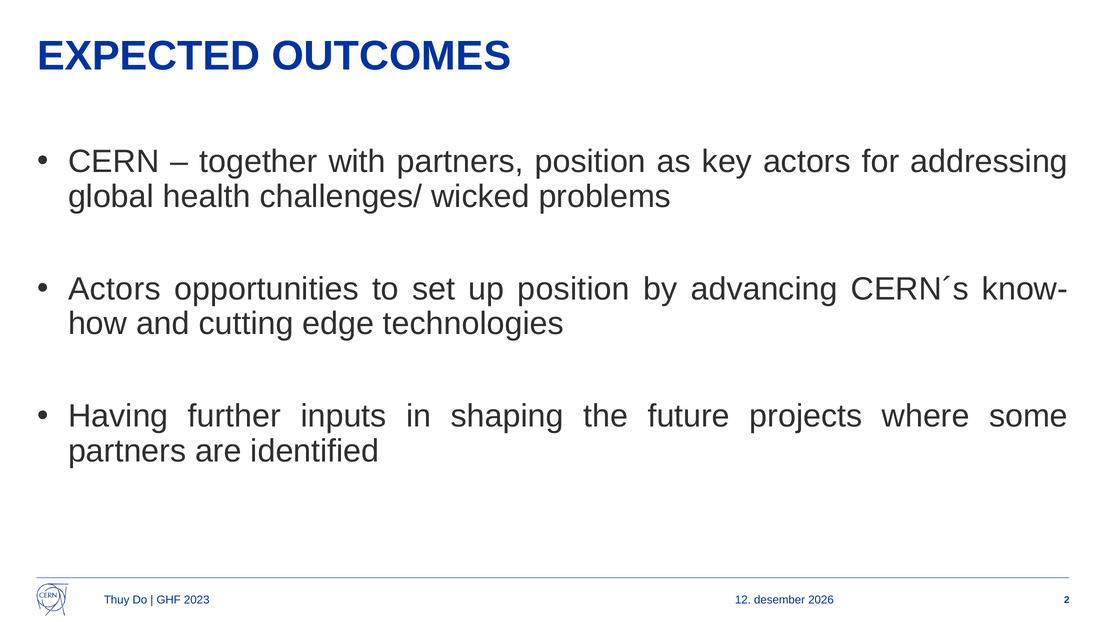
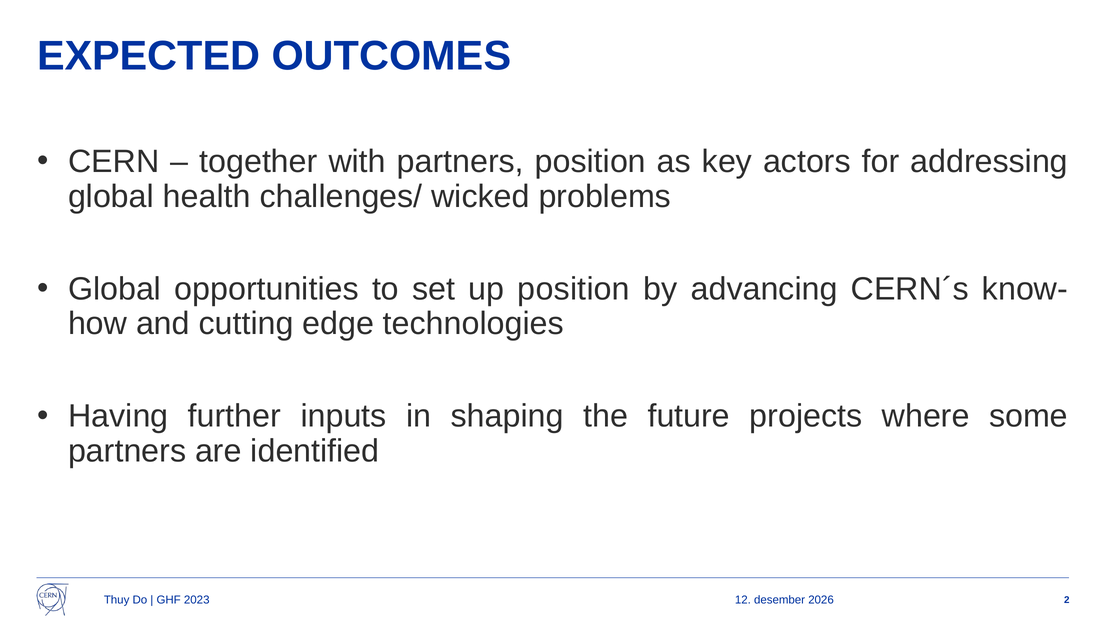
Actors at (114, 289): Actors -> Global
